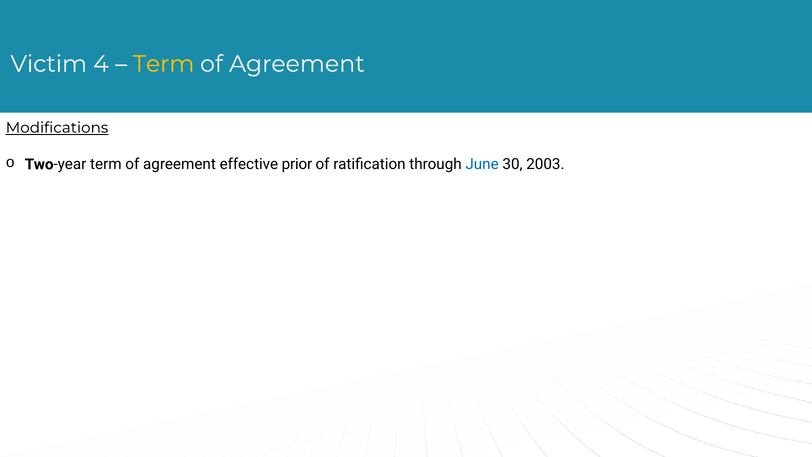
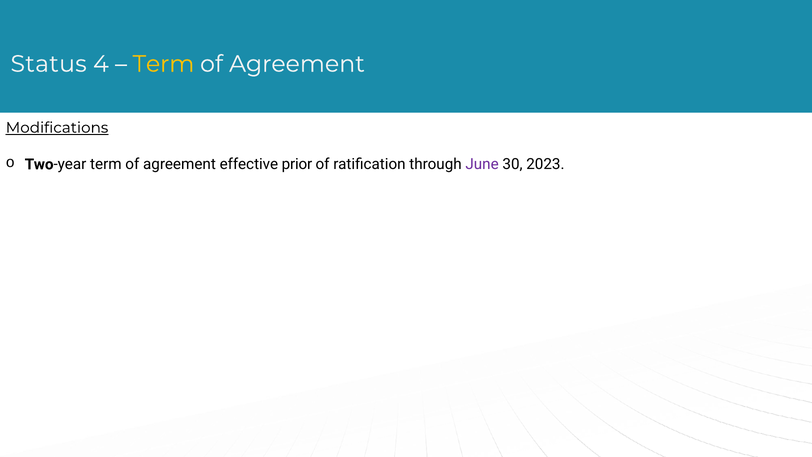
Victim: Victim -> Status
June colour: blue -> purple
2003: 2003 -> 2023
